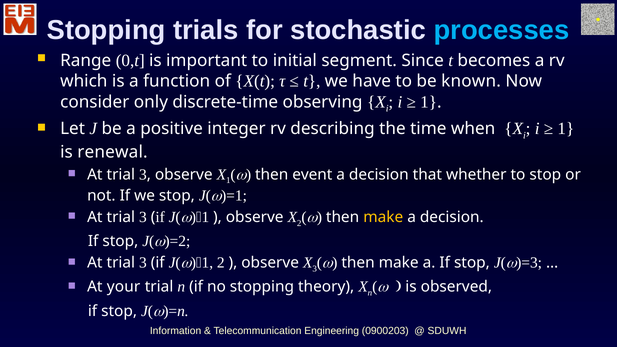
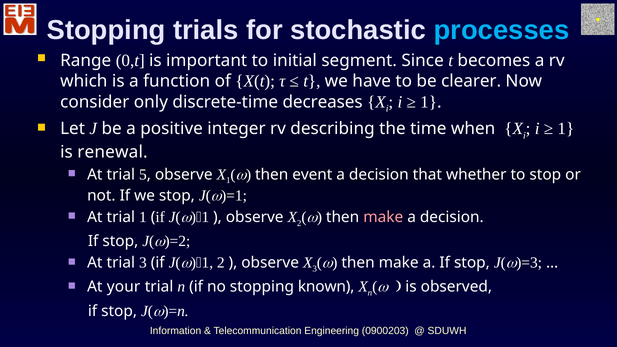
known: known -> clearer
observing: observing -> decreases
3 at (143, 175): 3 -> 5
3 at (143, 217): 3 -> 1
make at (383, 217) colour: yellow -> pink
theory: theory -> known
